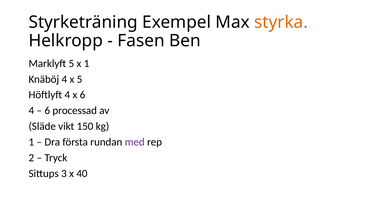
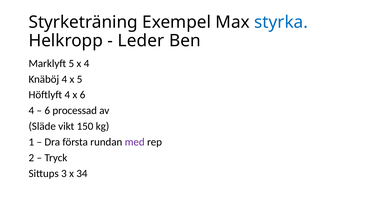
styrka colour: orange -> blue
Fasen: Fasen -> Leder
x 1: 1 -> 4
40: 40 -> 34
